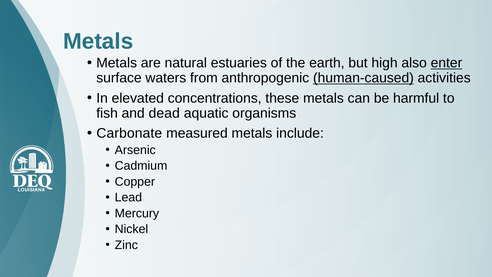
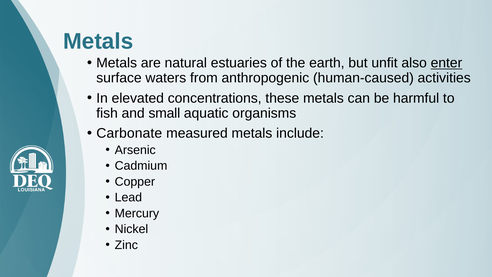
high: high -> unfit
human-caused underline: present -> none
dead: dead -> small
